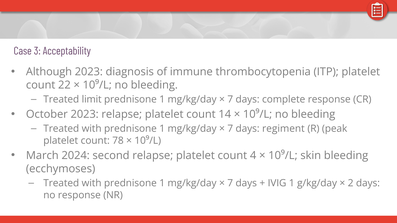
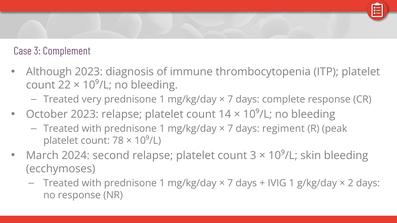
Acceptability: Acceptability -> Complement
limit: limit -> very
count 4: 4 -> 3
